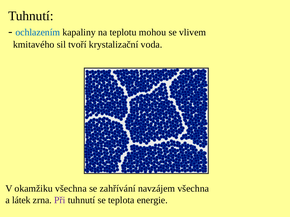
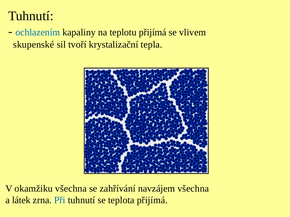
teplotu mohou: mohou -> přijímá
kmitavého: kmitavého -> skupenské
voda: voda -> tepla
Při colour: purple -> blue
teplota energie: energie -> přijímá
